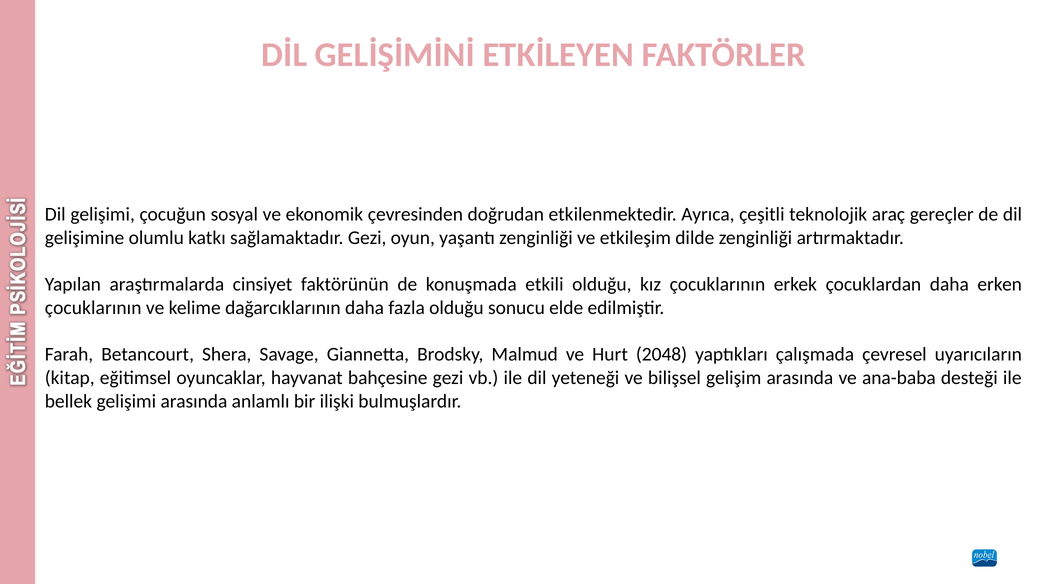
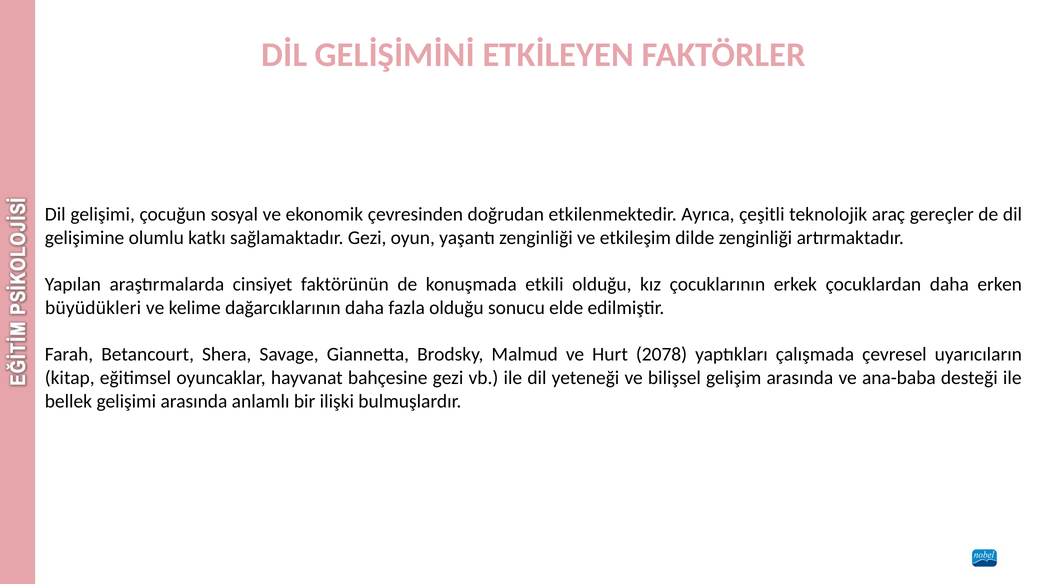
çocuklarının at (93, 308): çocuklarının -> büyüdükleri
2048: 2048 -> 2078
